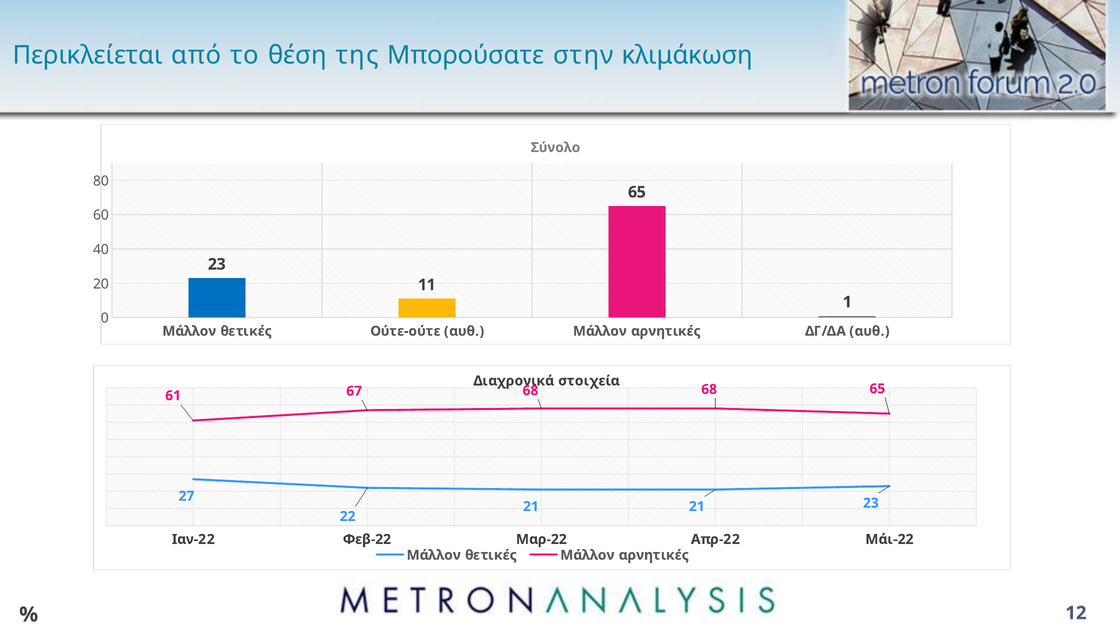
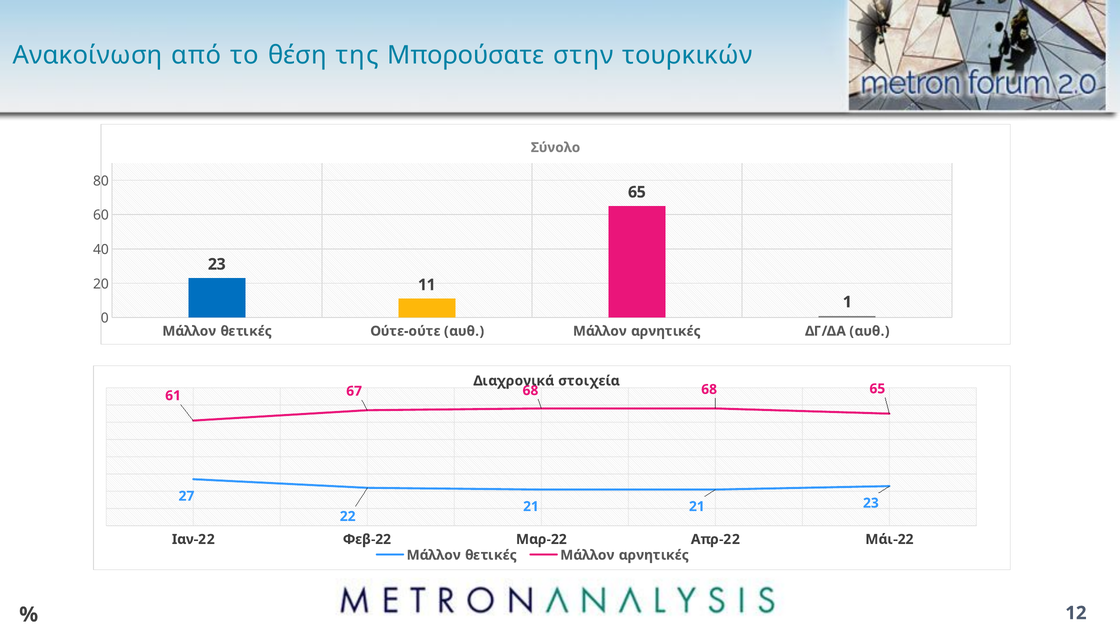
Περικλείεται: Περικλείεται -> Ανακοίνωση
κλιμάκωση: κλιμάκωση -> τουρκικών
